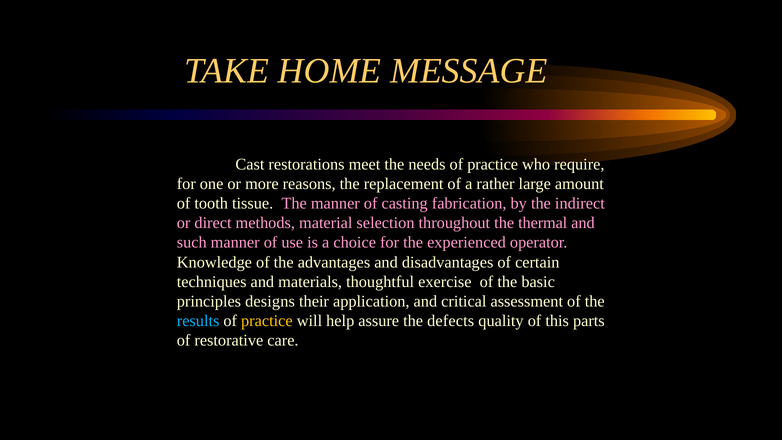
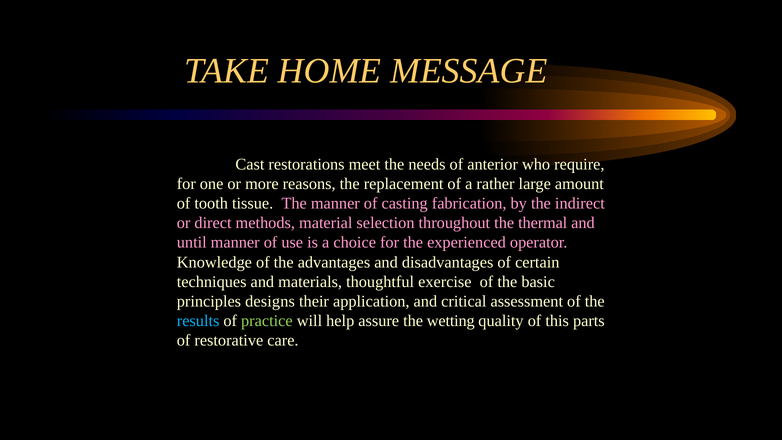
needs of practice: practice -> anterior
such: such -> until
practice at (267, 321) colour: yellow -> light green
defects: defects -> wetting
